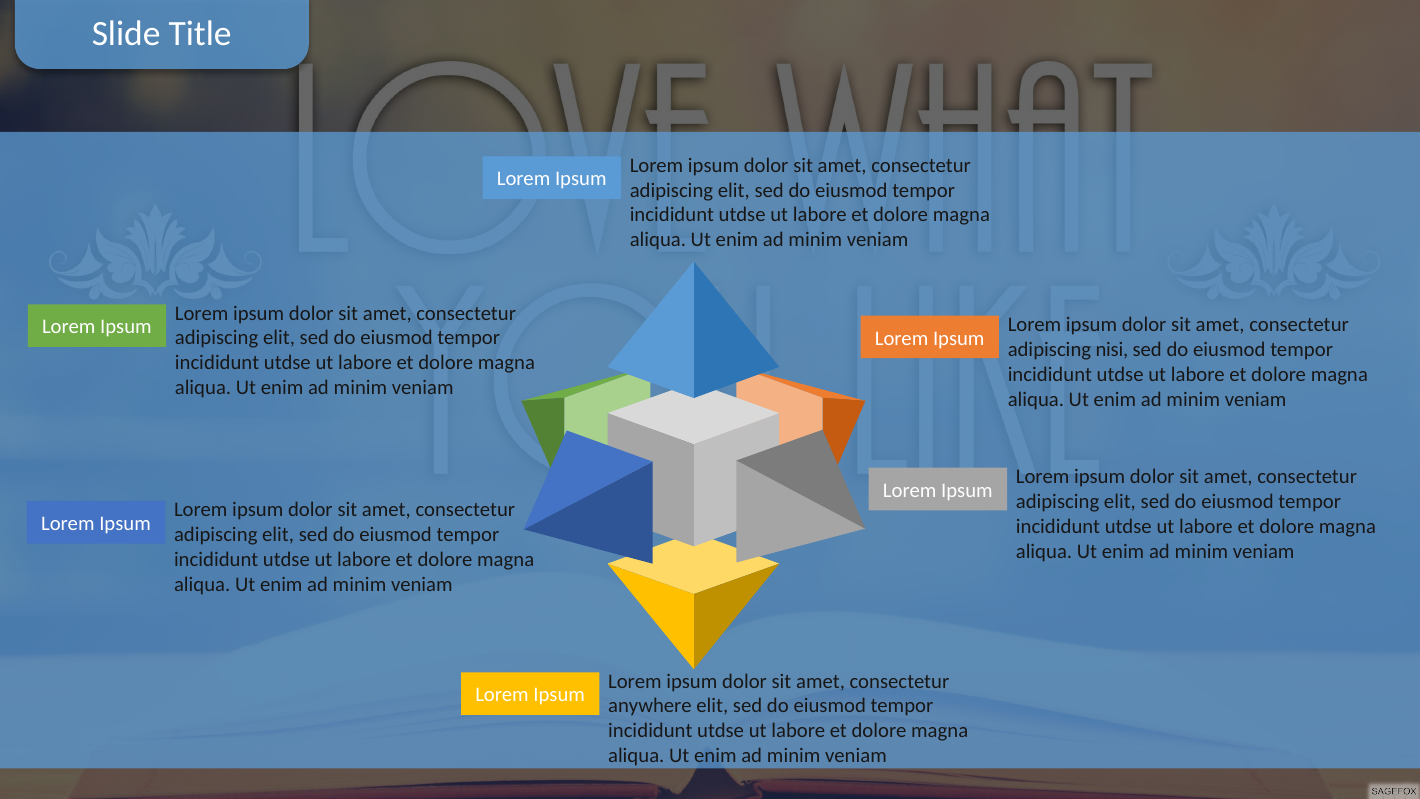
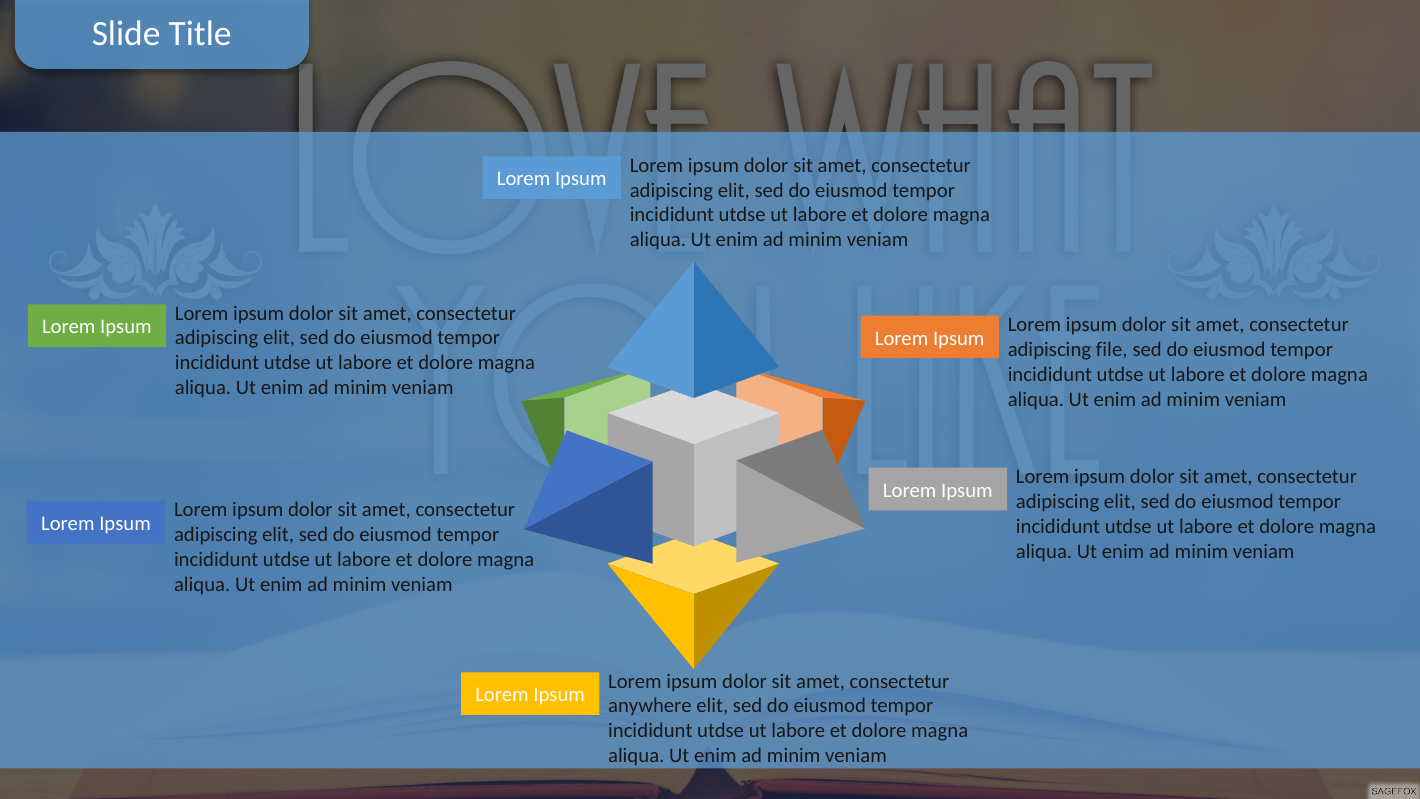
nisi: nisi -> file
